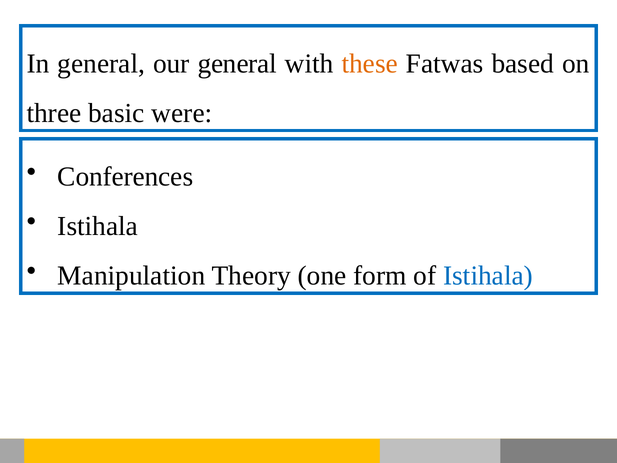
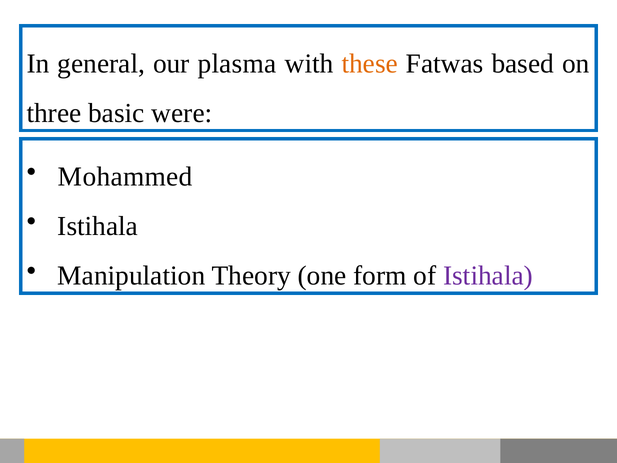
our general: general -> plasma
Conferences: Conferences -> Mohammed
Istihala at (488, 275) colour: blue -> purple
